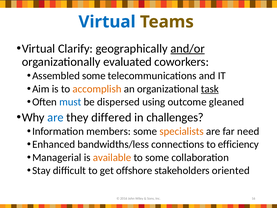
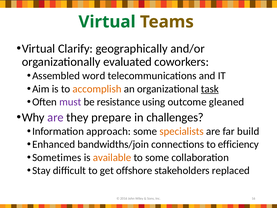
Virtual at (107, 22) colour: blue -> green
and/or underline: present -> none
Assembled some: some -> word
must colour: blue -> purple
dispersed: dispersed -> resistance
are at (55, 117) colour: blue -> purple
differed: differed -> prepare
members: members -> approach
need: need -> build
bandwidths/less: bandwidths/less -> bandwidths/join
Managerial: Managerial -> Sometimes
oriented: oriented -> replaced
